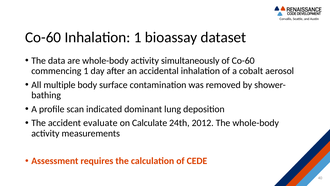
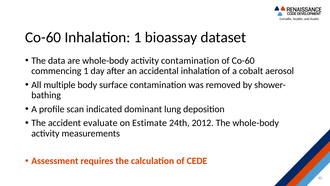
activity simultaneously: simultaneously -> contamination
Calculate: Calculate -> Estimate
